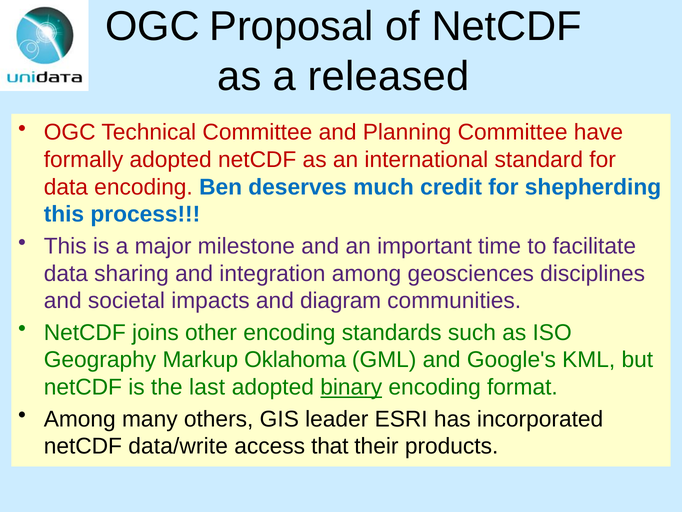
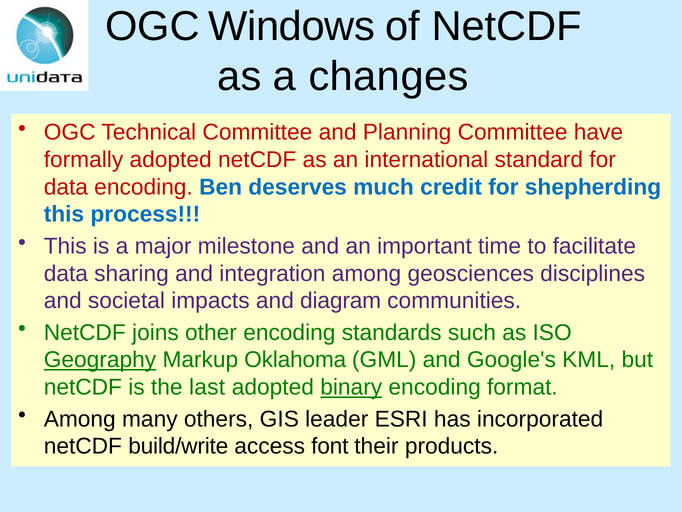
Proposal: Proposal -> Windows
released: released -> changes
Geography underline: none -> present
data/write: data/write -> build/write
that: that -> font
